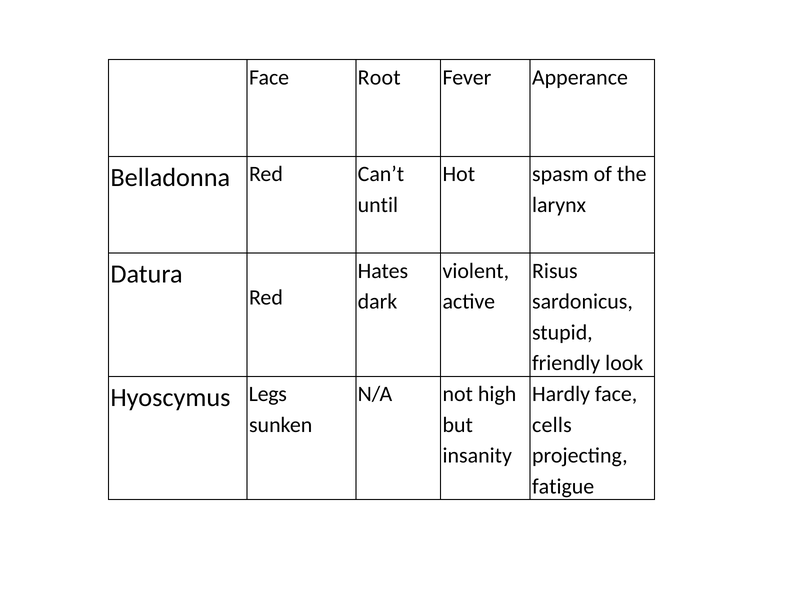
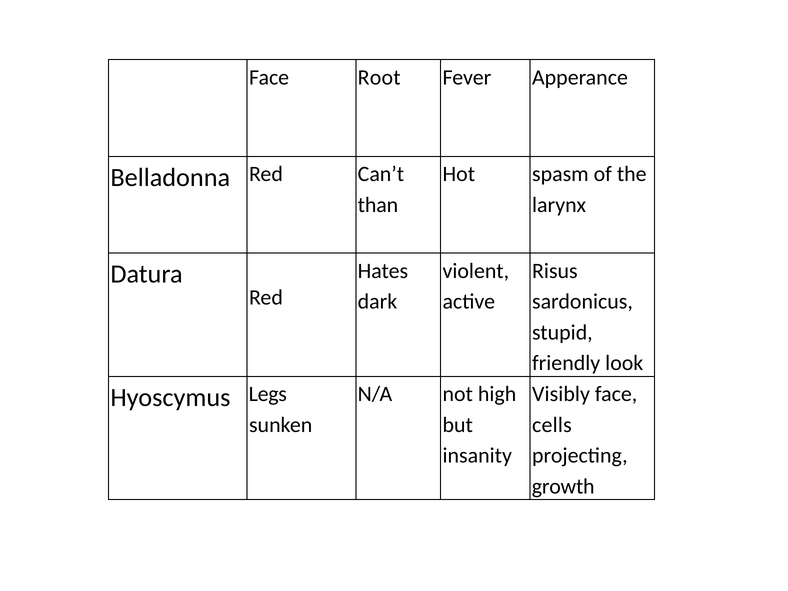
until: until -> than
Hardly: Hardly -> Visibly
fatigue: fatigue -> growth
